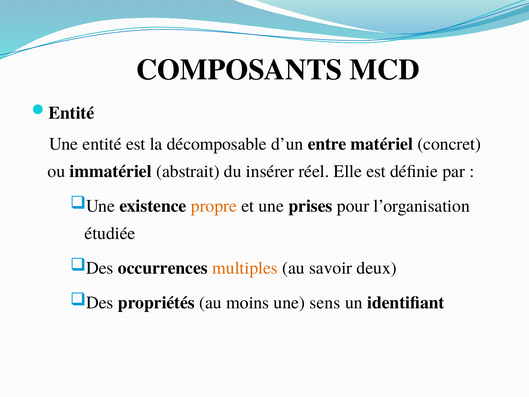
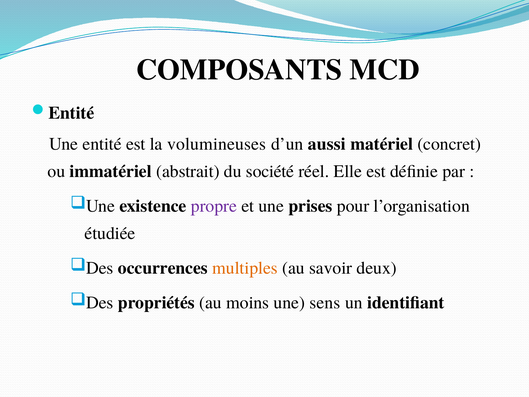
décomposable: décomposable -> volumineuses
entre: entre -> aussi
insérer: insérer -> société
propre colour: orange -> purple
